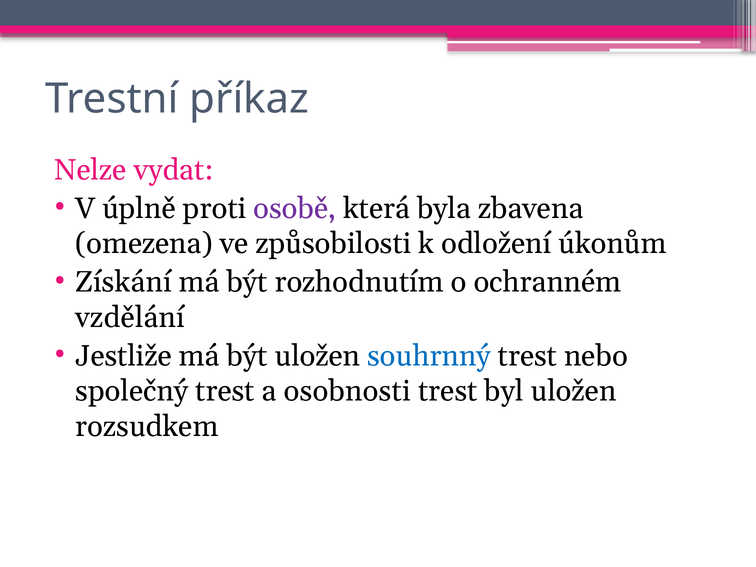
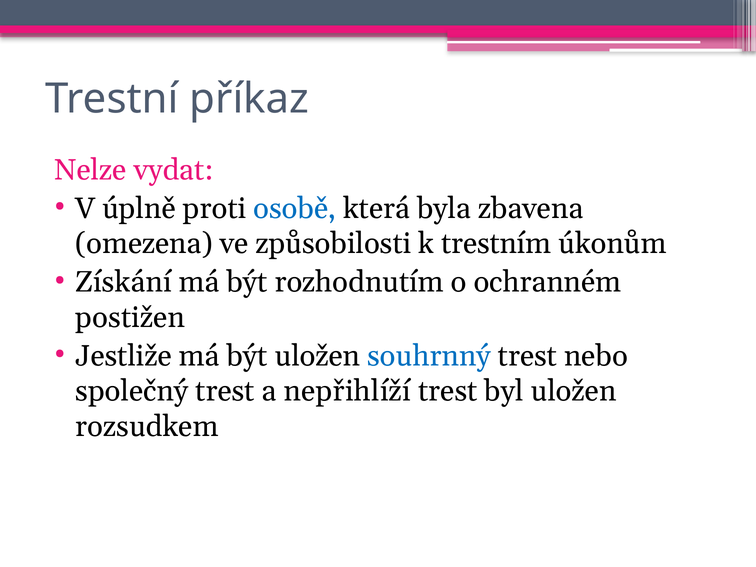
osobě colour: purple -> blue
odložení: odložení -> trestním
vzdělání: vzdělání -> postižen
osobnosti: osobnosti -> nepřihlíží
